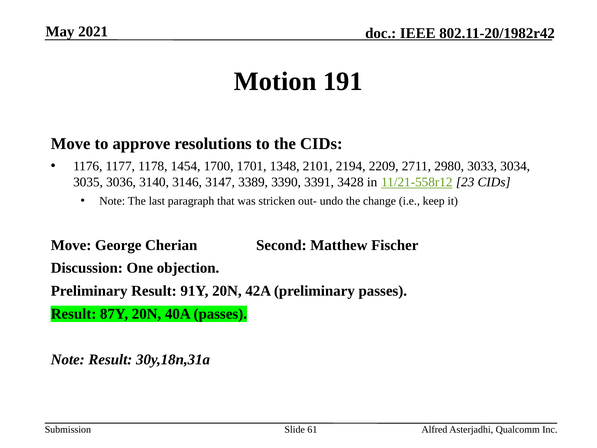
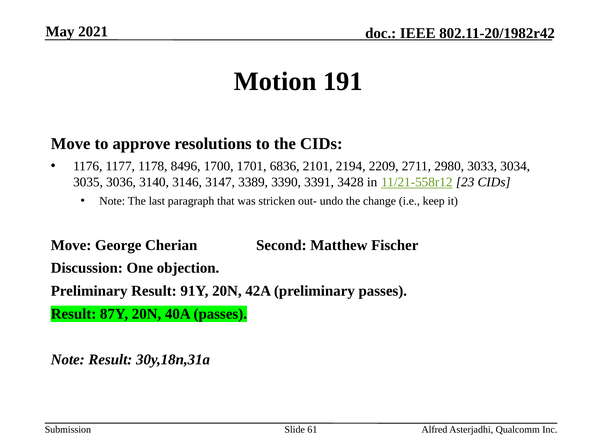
1454: 1454 -> 8496
1348: 1348 -> 6836
